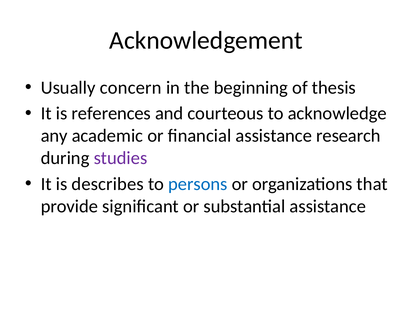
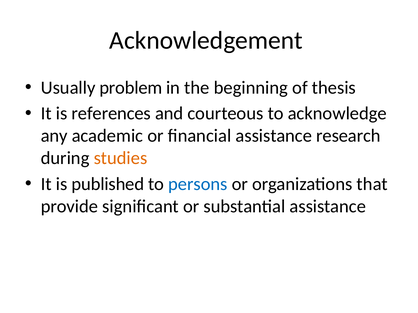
concern: concern -> problem
studies colour: purple -> orange
describes: describes -> published
